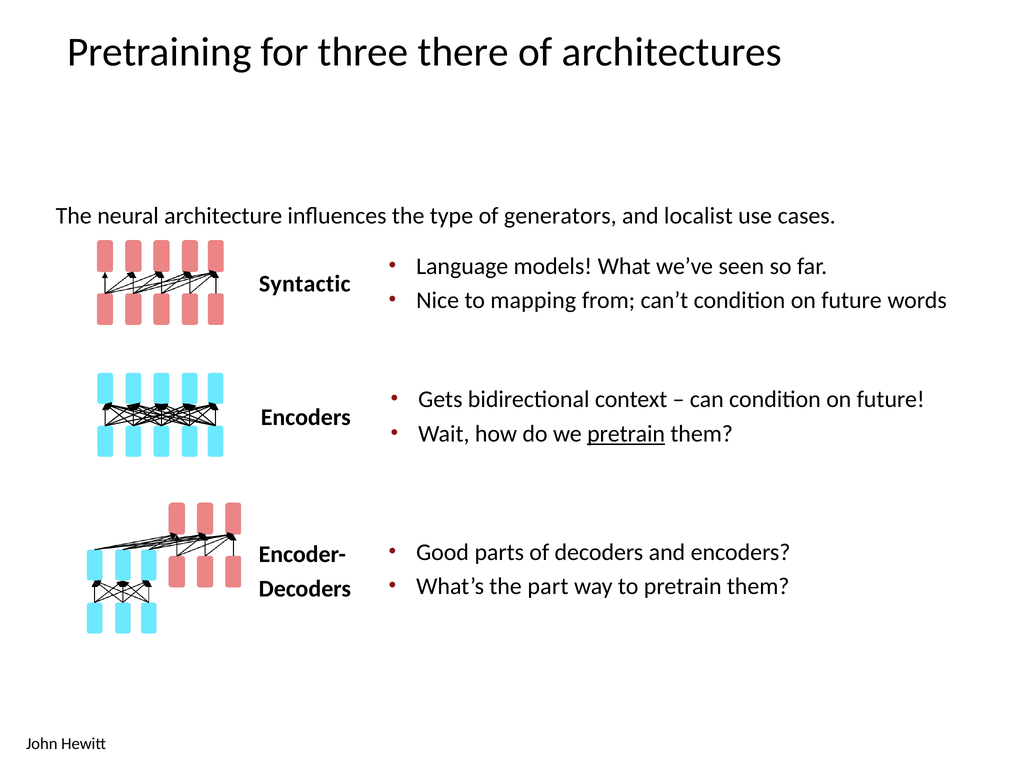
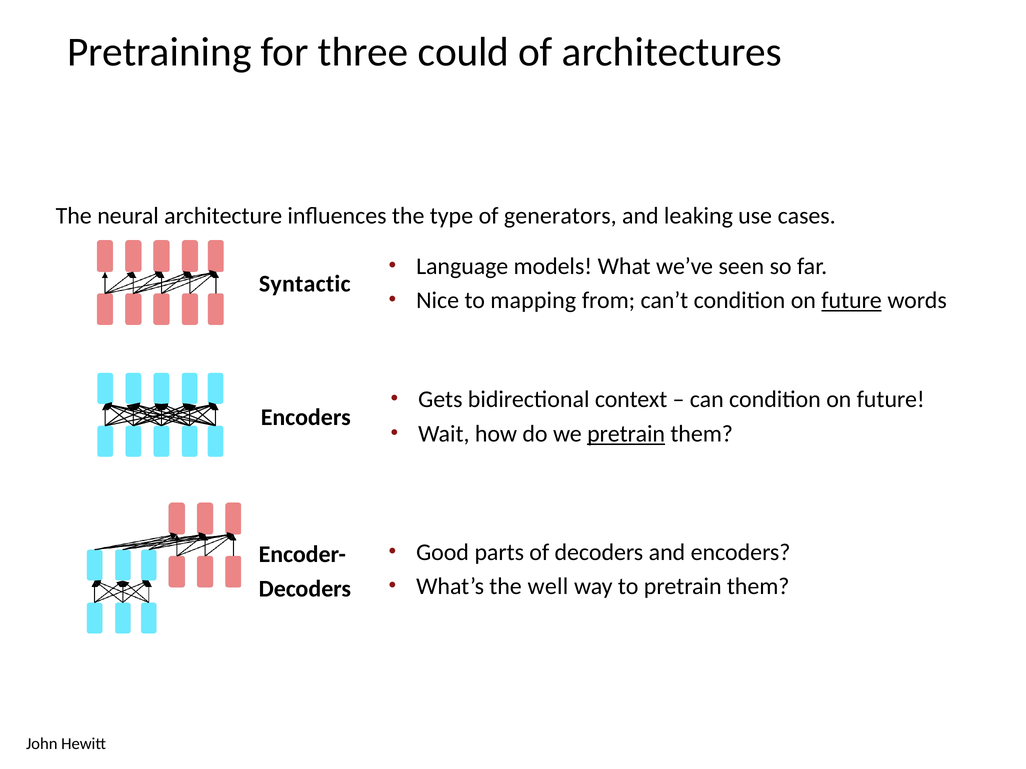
there: there -> could
localist: localist -> leaking
future at (852, 301) underline: none -> present
part: part -> well
